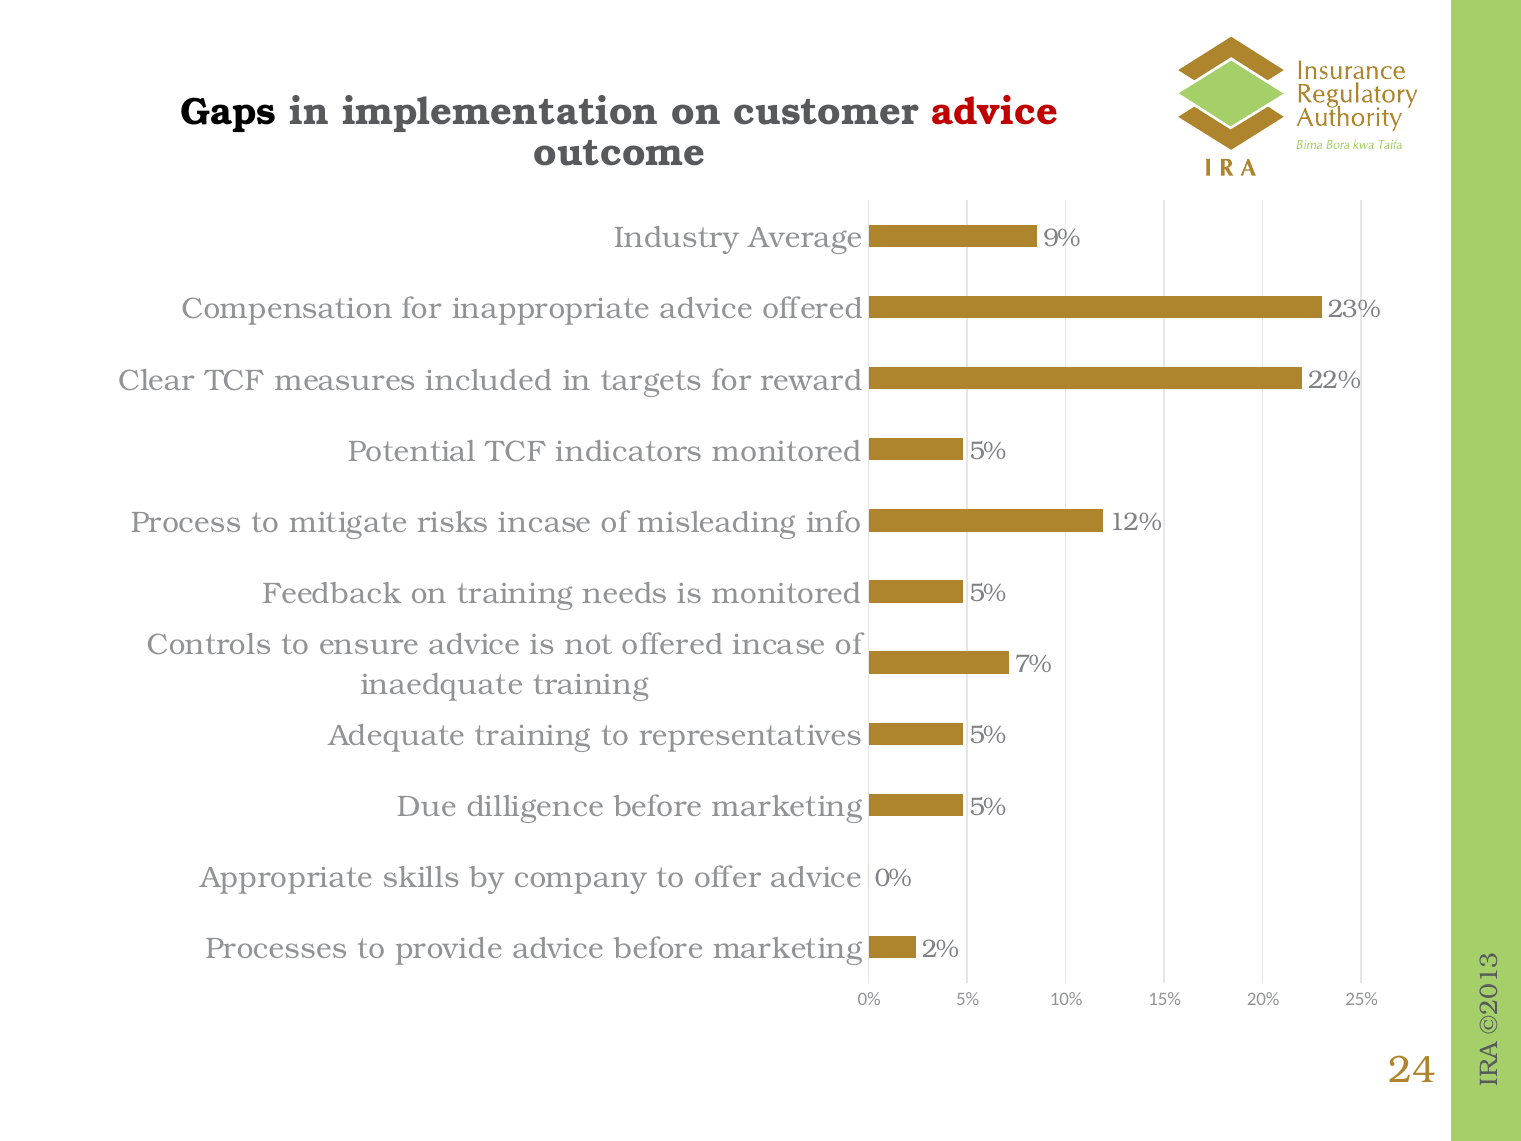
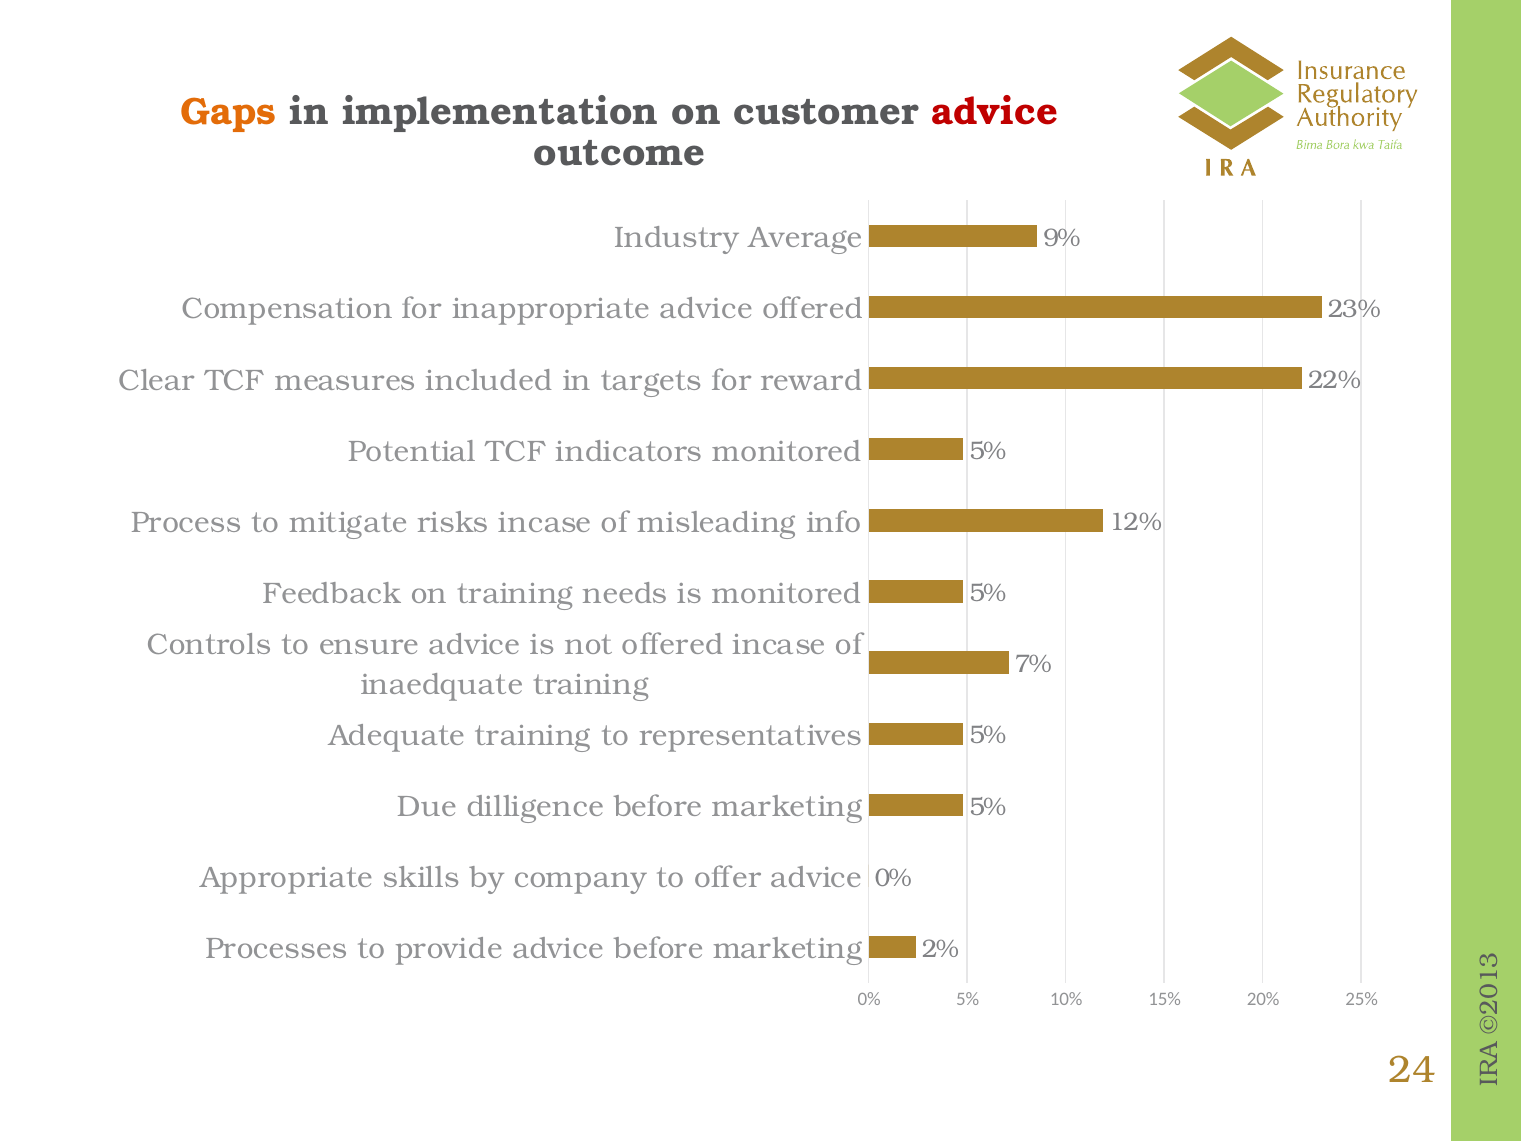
Gaps colour: black -> orange
